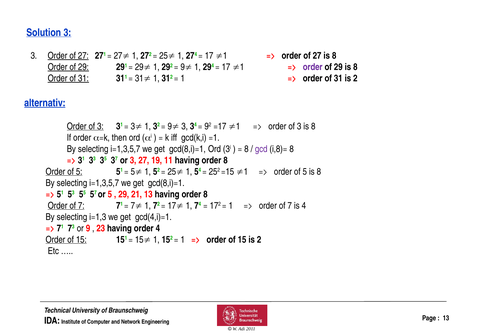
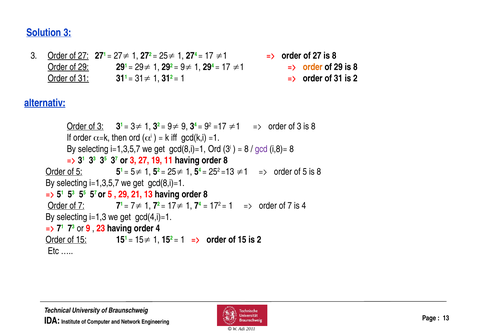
order at (313, 67) colour: purple -> orange
9 3: 3 -> 9
=15: =15 -> =13
